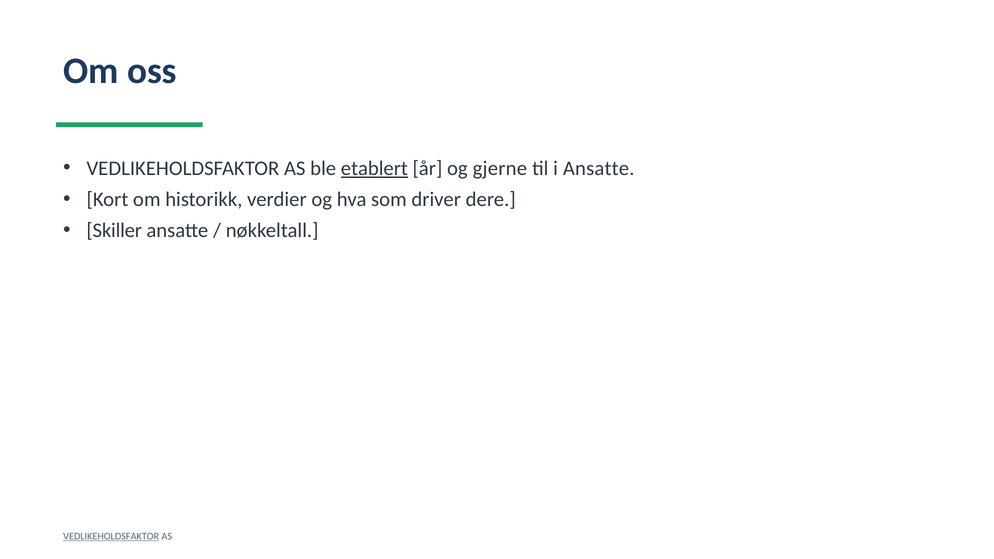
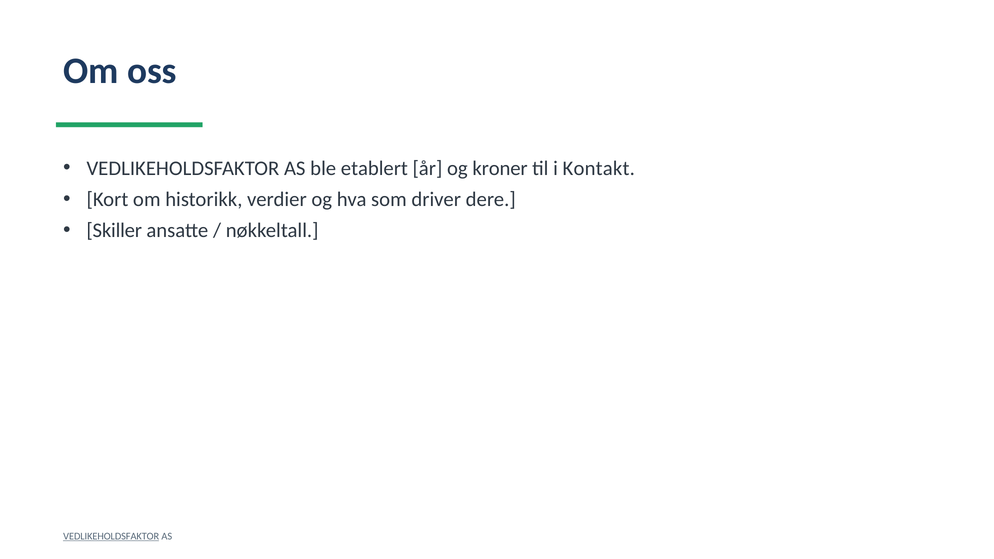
etablert underline: present -> none
gjerne: gjerne -> kroner
i Ansatte: Ansatte -> Kontakt
